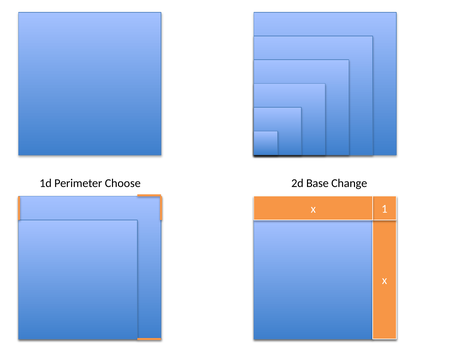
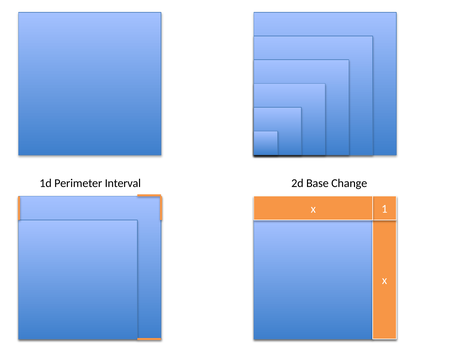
Choose: Choose -> Interval
